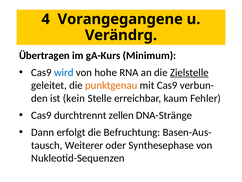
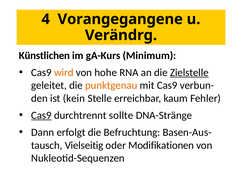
Übertragen: Übertragen -> Künstlichen
wird colour: blue -> orange
Cas9 at (41, 115) underline: none -> present
zellen: zellen -> sollte
Weiterer: Weiterer -> Vielseitig
Synthesephase: Synthesephase -> Modifikationen
